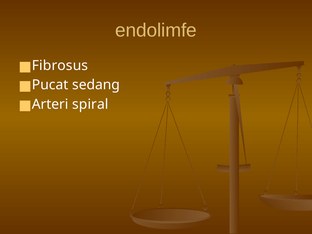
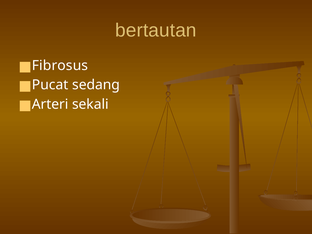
endolimfe: endolimfe -> bertautan
spiral: spiral -> sekali
